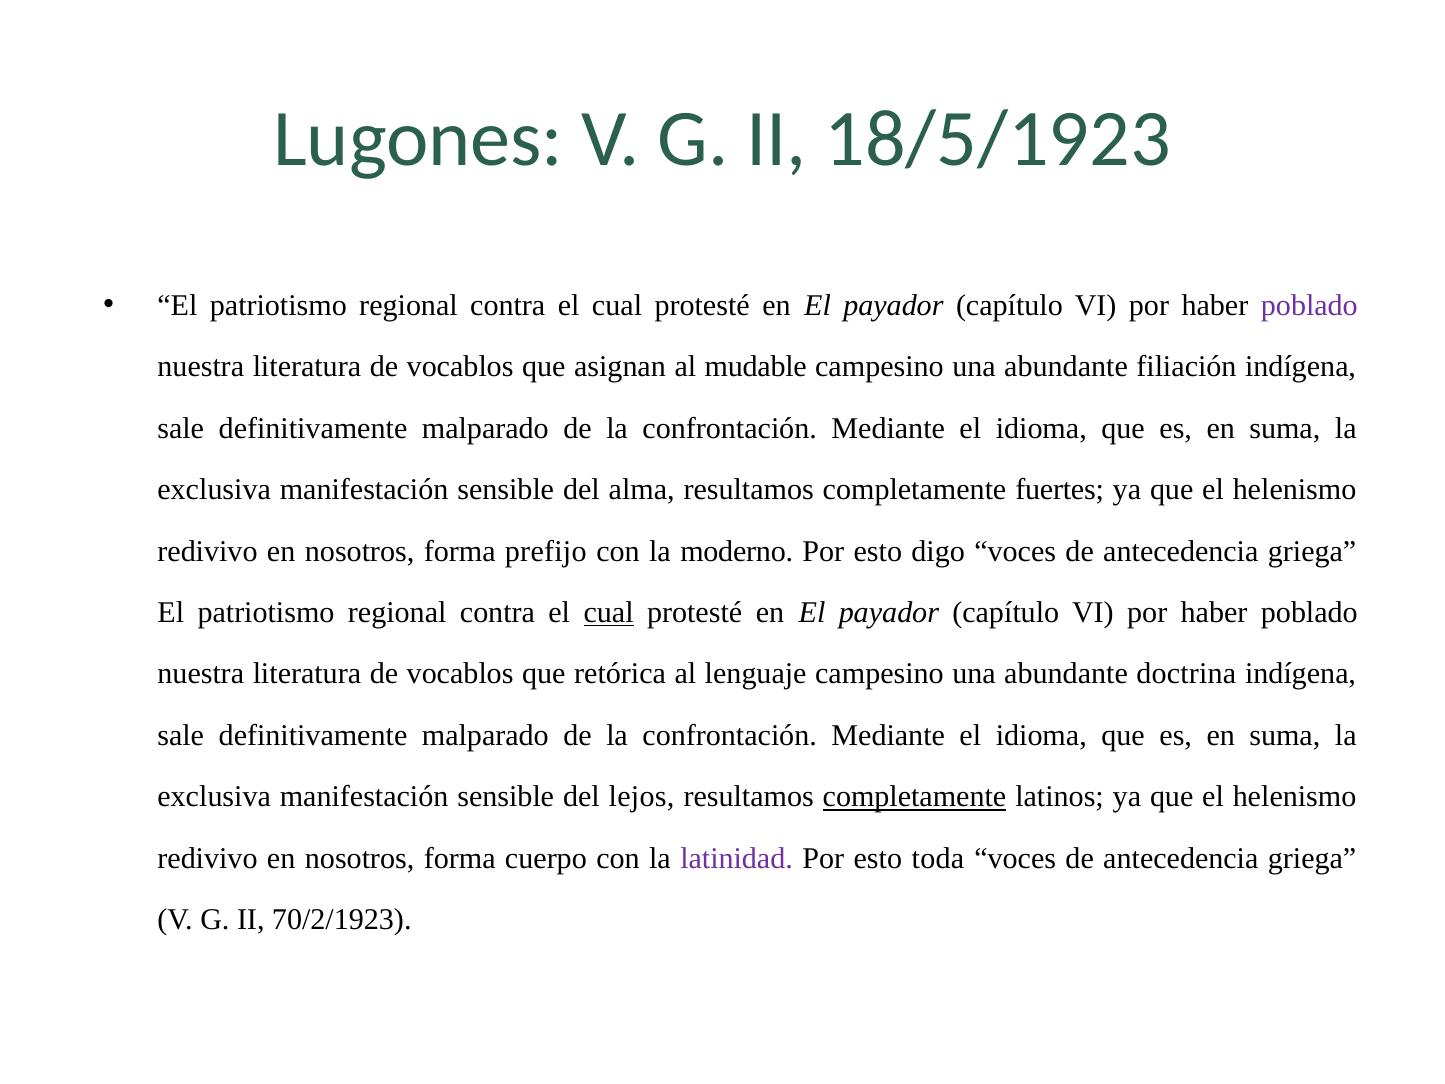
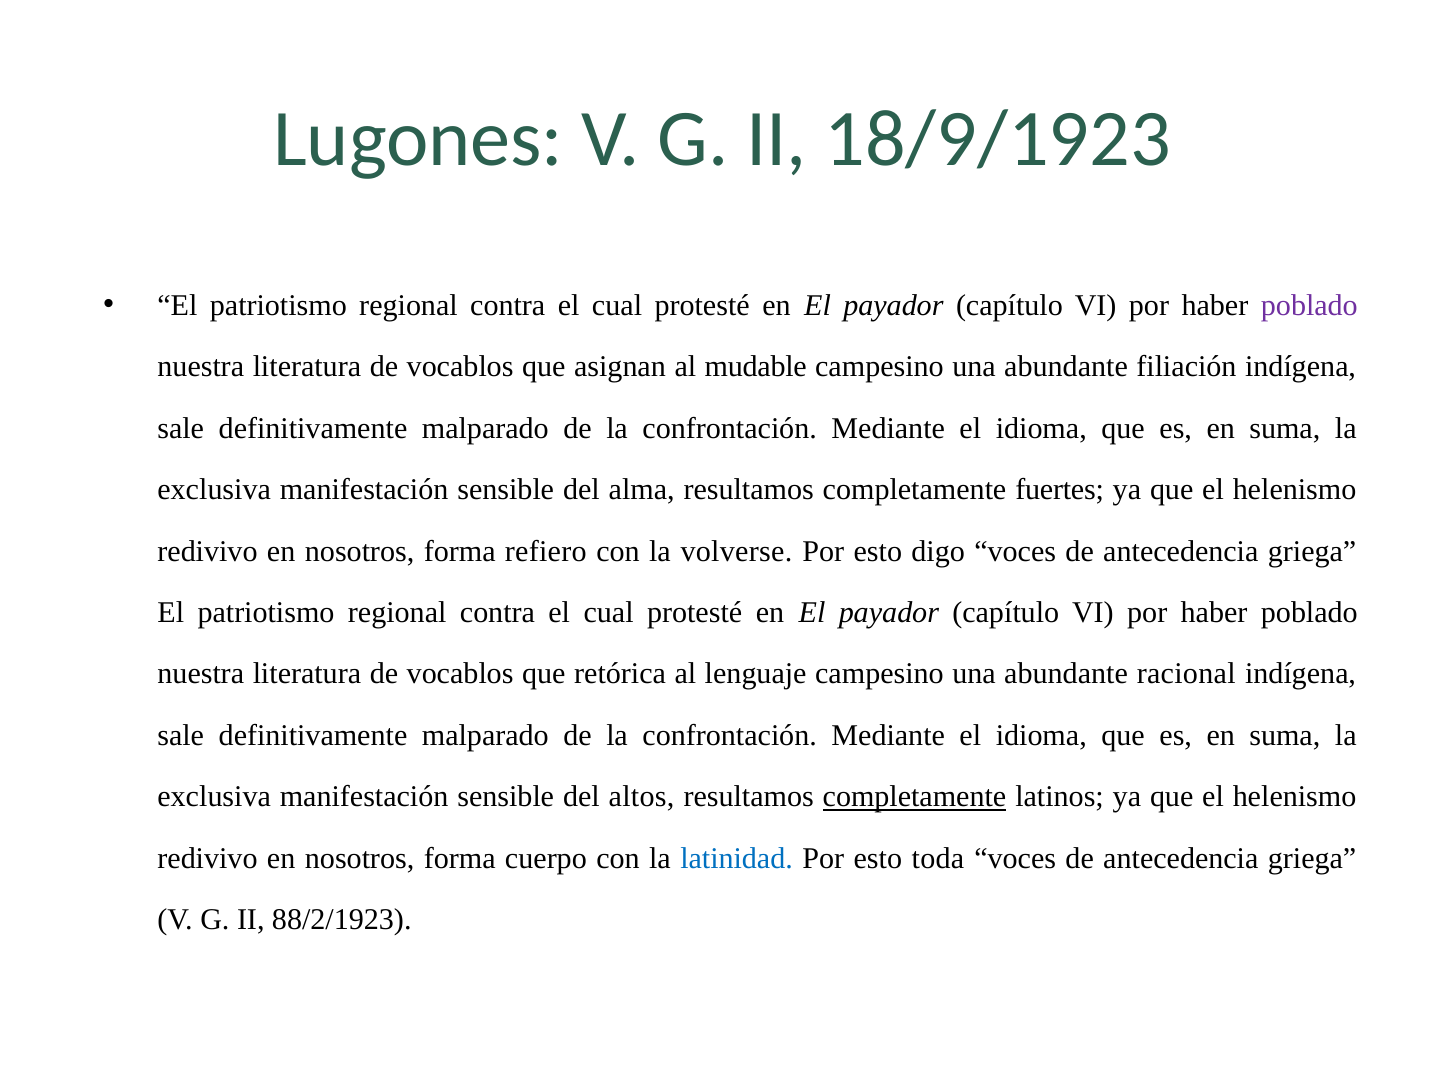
18/5/1923: 18/5/1923 -> 18/9/1923
prefijo: prefijo -> refiero
moderno: moderno -> volverse
cual at (609, 612) underline: present -> none
doctrina: doctrina -> racional
lejos: lejos -> altos
latinidad colour: purple -> blue
70/2/1923: 70/2/1923 -> 88/2/1923
